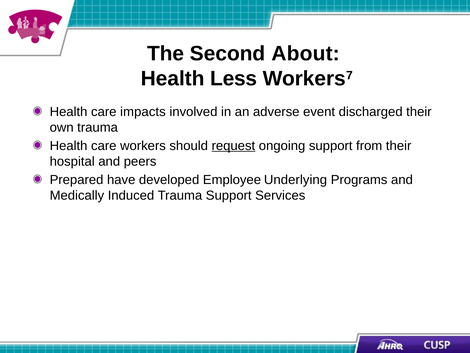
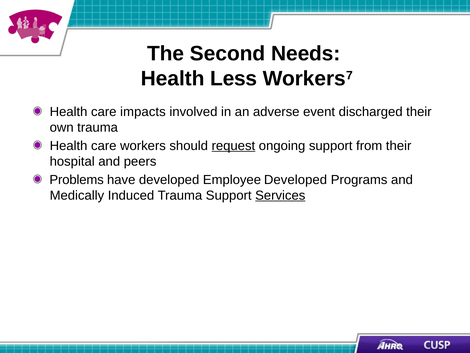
About: About -> Needs
Prepared: Prepared -> Problems
Employee Underlying: Underlying -> Developed
Services underline: none -> present
